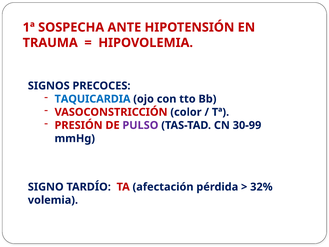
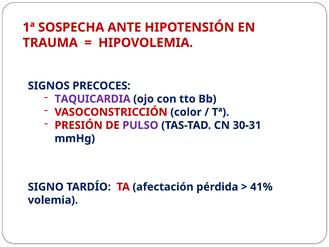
TAQUICARDIA colour: blue -> purple
30-99: 30-99 -> 30-31
32%: 32% -> 41%
